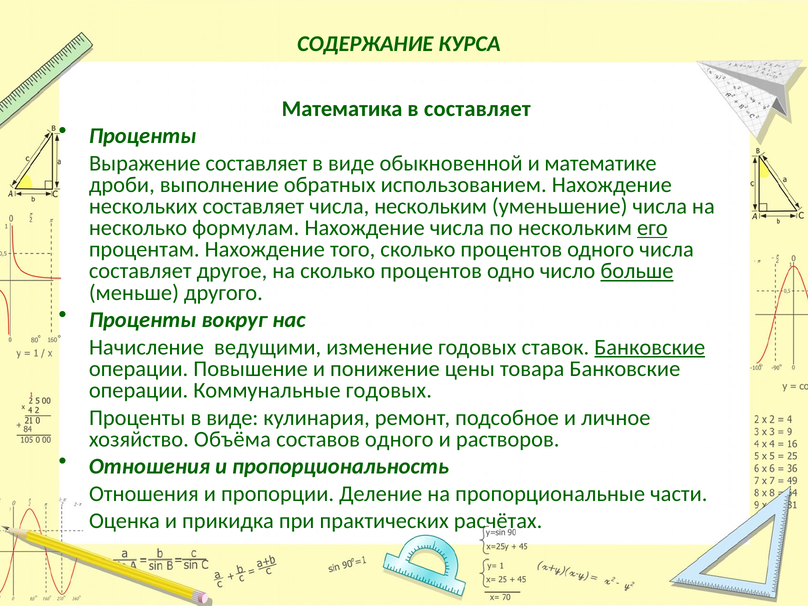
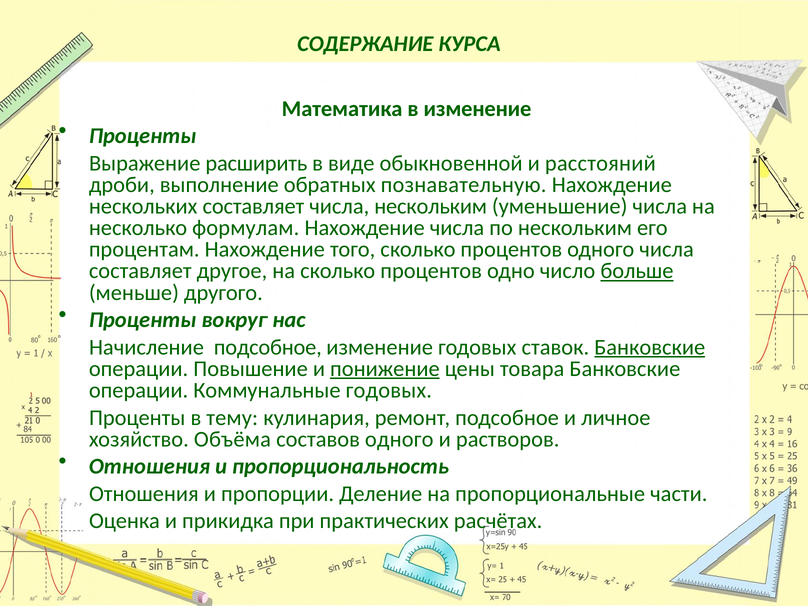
в составляет: составляет -> изменение
Выражение составляет: составляет -> расширить
математике: математике -> расстояний
использованием: использованием -> познавательную
его underline: present -> none
Начисление ведущими: ведущими -> подсобное
понижение underline: none -> present
Проценты в виде: виде -> тему
